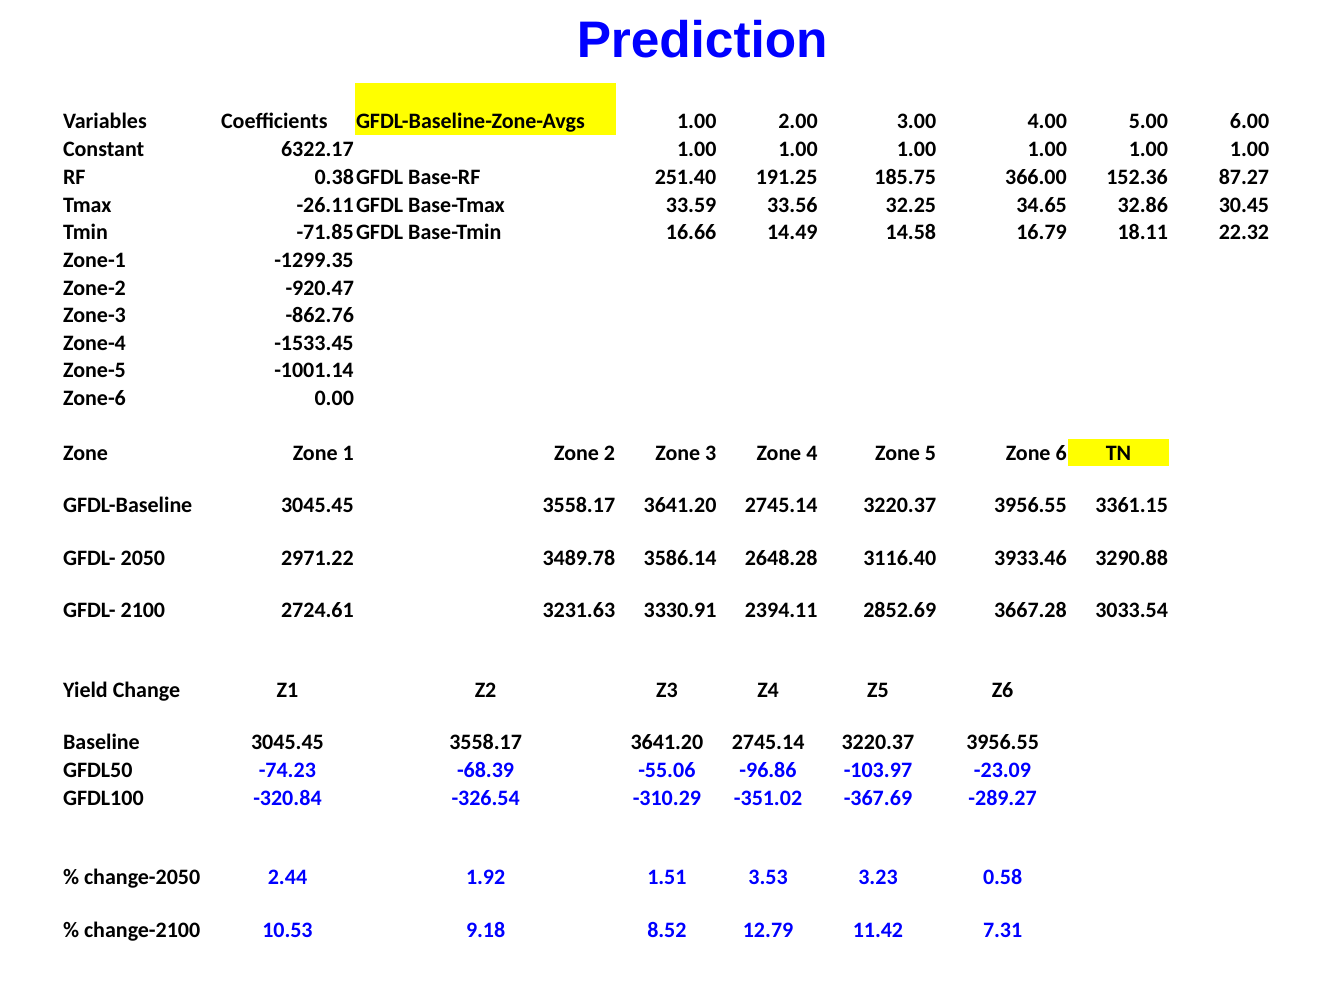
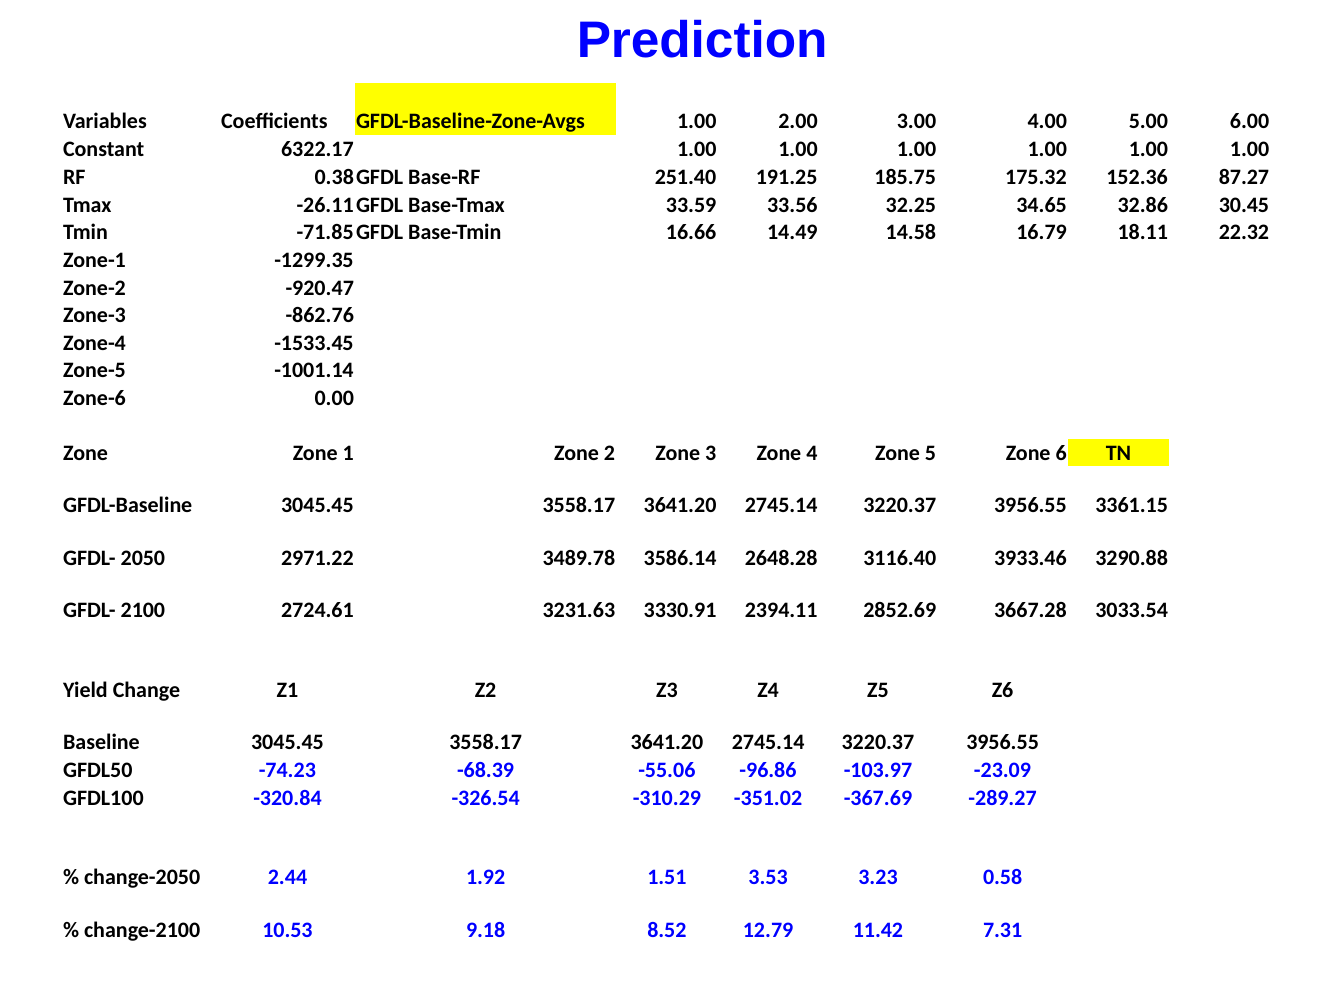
366.00: 366.00 -> 175.32
